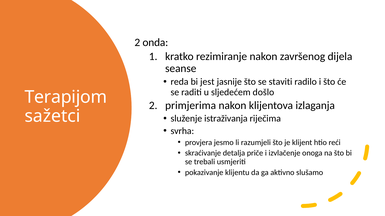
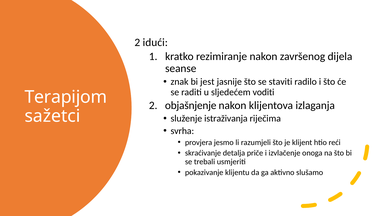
onda: onda -> idući
reda: reda -> znak
došlo: došlo -> voditi
primjerima: primjerima -> objašnjenje
